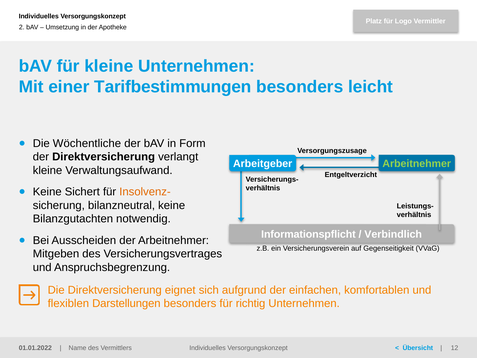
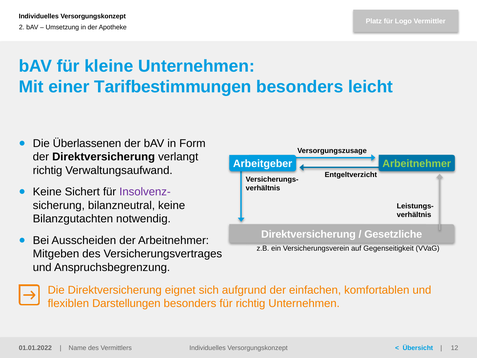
Wöchentliche: Wöchentliche -> Überlassenen
kleine at (48, 170): kleine -> richtig
Insolvenz- colour: orange -> purple
Informationspflicht at (308, 234): Informationspflicht -> Direktversicherung
Verbindlich: Verbindlich -> Gesetzliche
